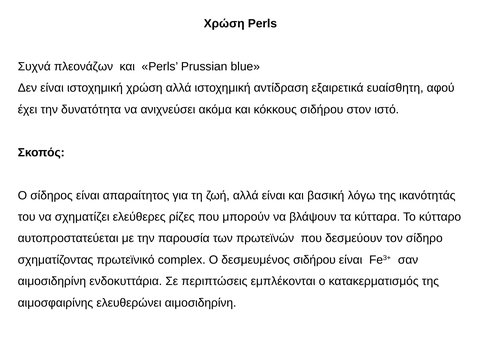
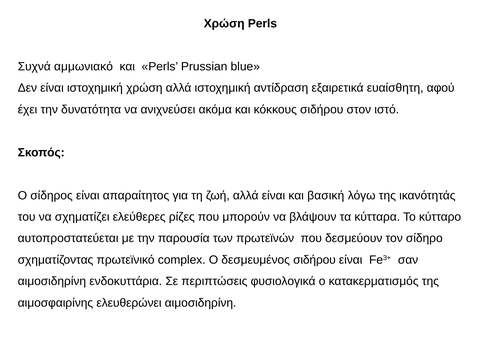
πλεονάζων: πλεονάζων -> αμμωνιακό
εμπλέκονται: εμπλέκονται -> φυσιολογικά
